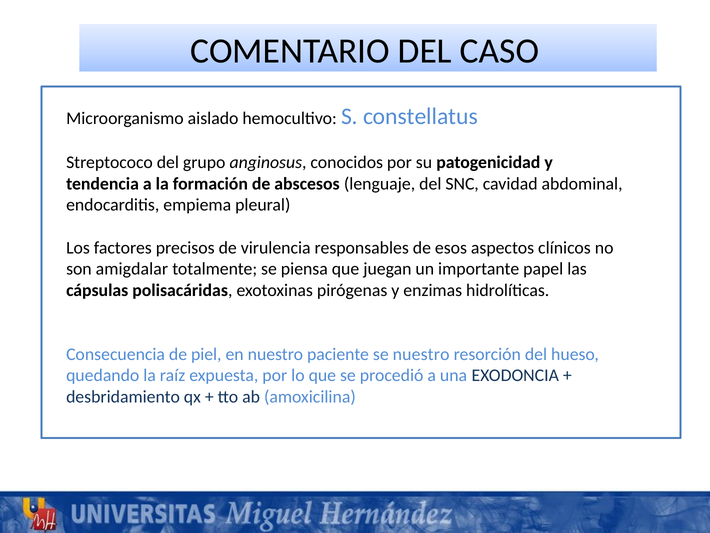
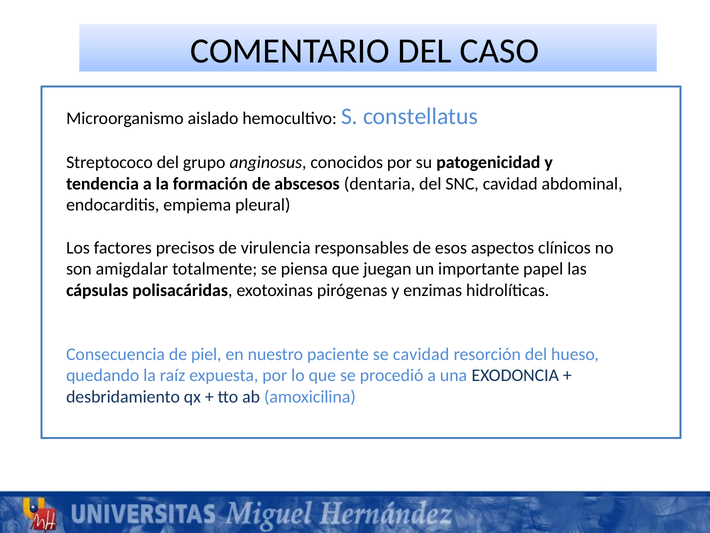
lenguaje: lenguaje -> dentaria
se nuestro: nuestro -> cavidad
